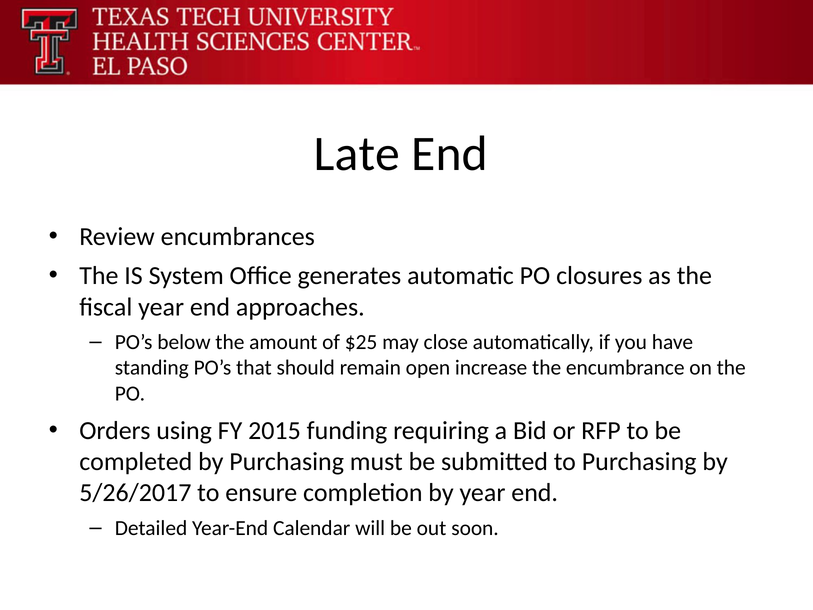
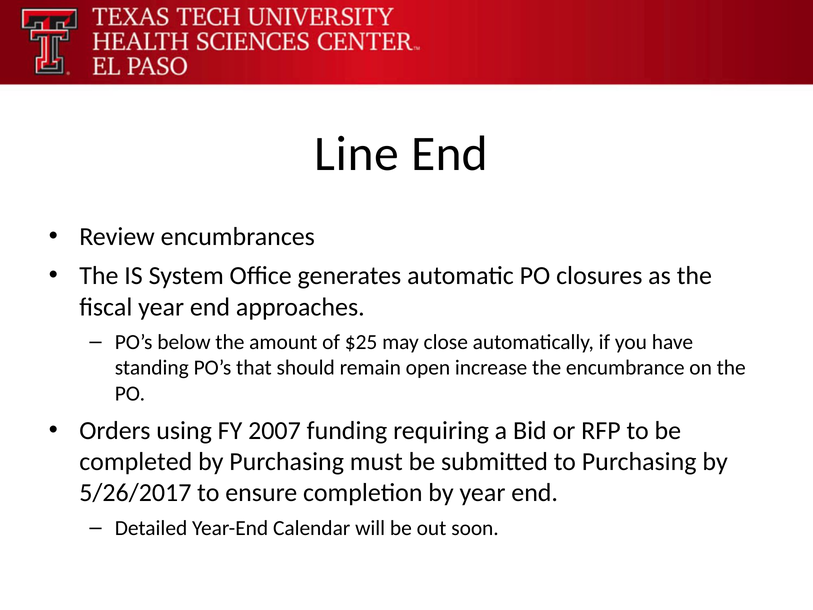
Late: Late -> Line
2015: 2015 -> 2007
